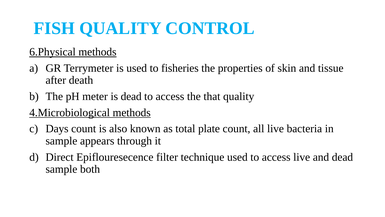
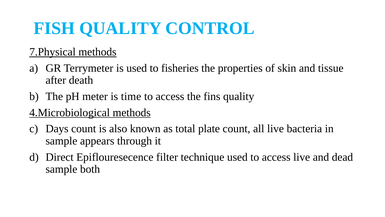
6.Physical: 6.Physical -> 7.Physical
is dead: dead -> time
that: that -> fins
